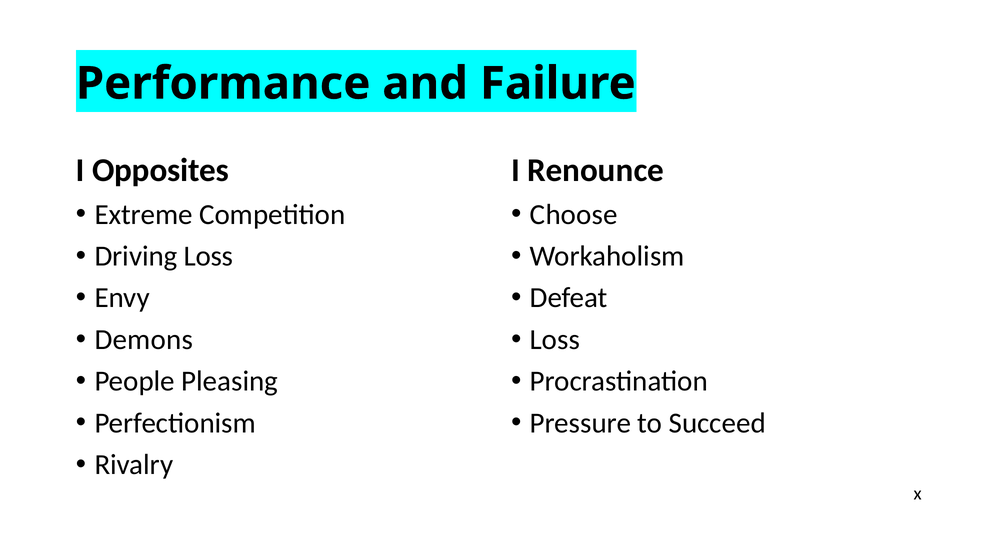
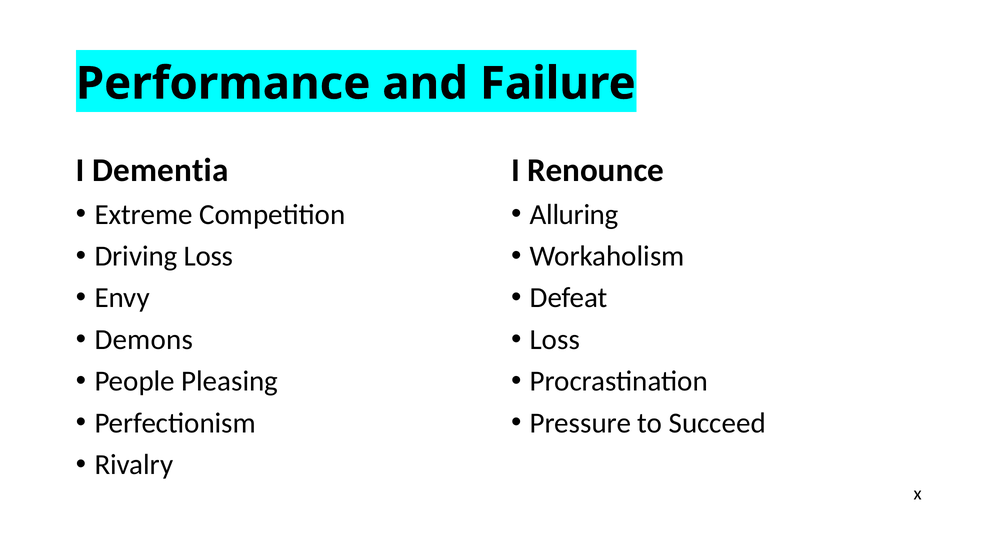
Opposites: Opposites -> Dementia
Choose: Choose -> Alluring
